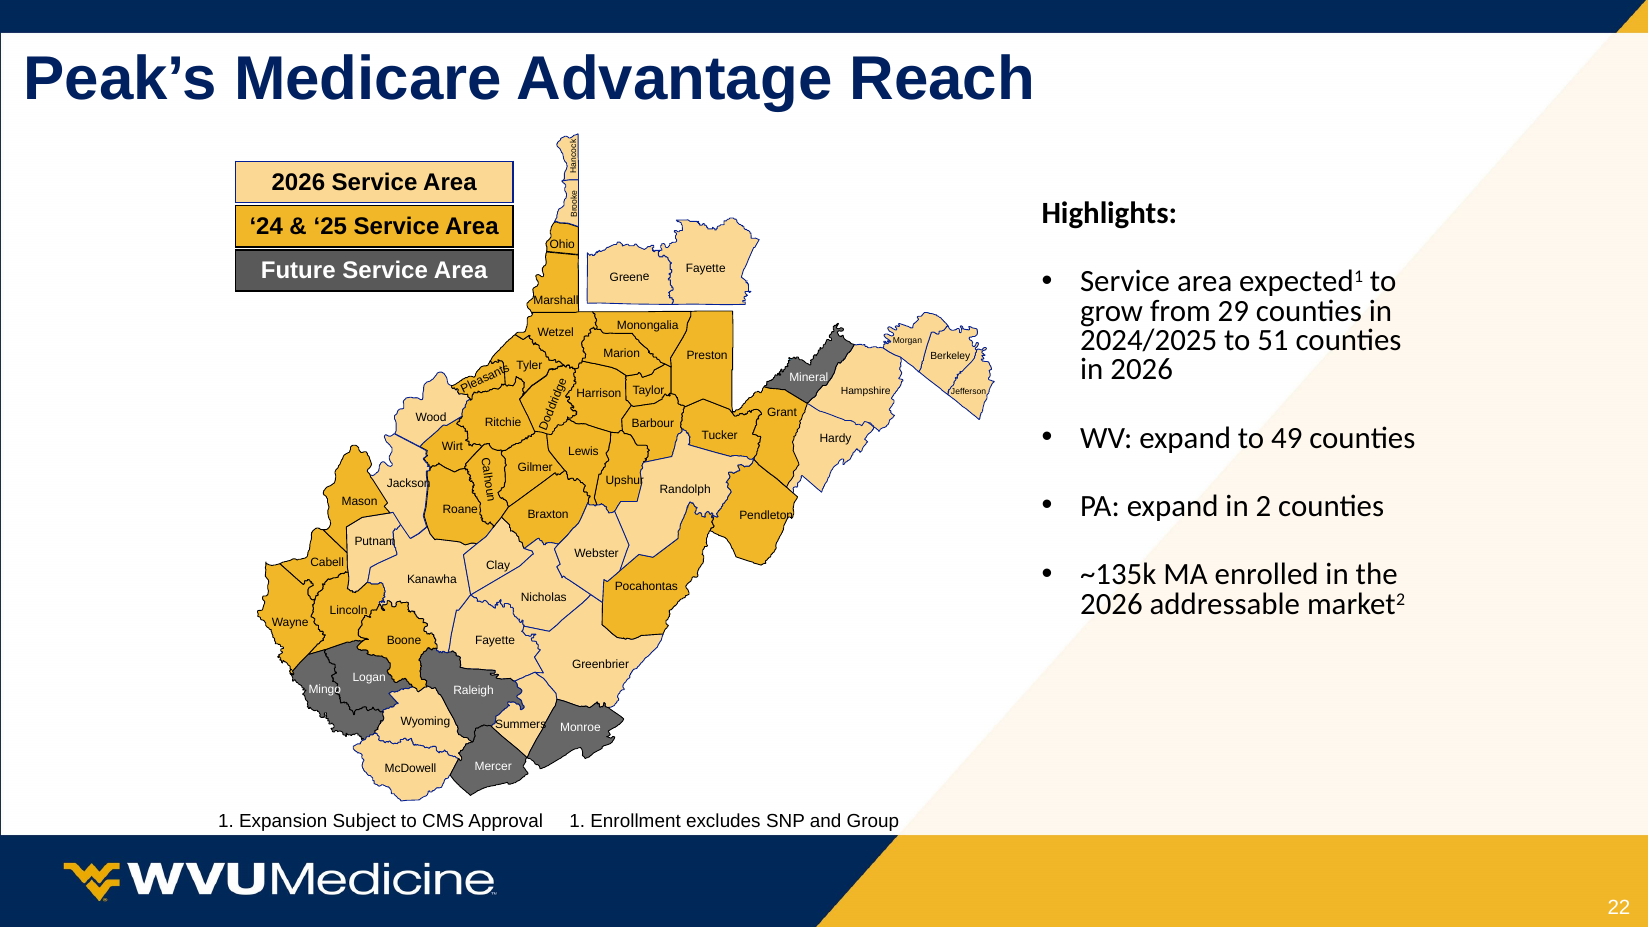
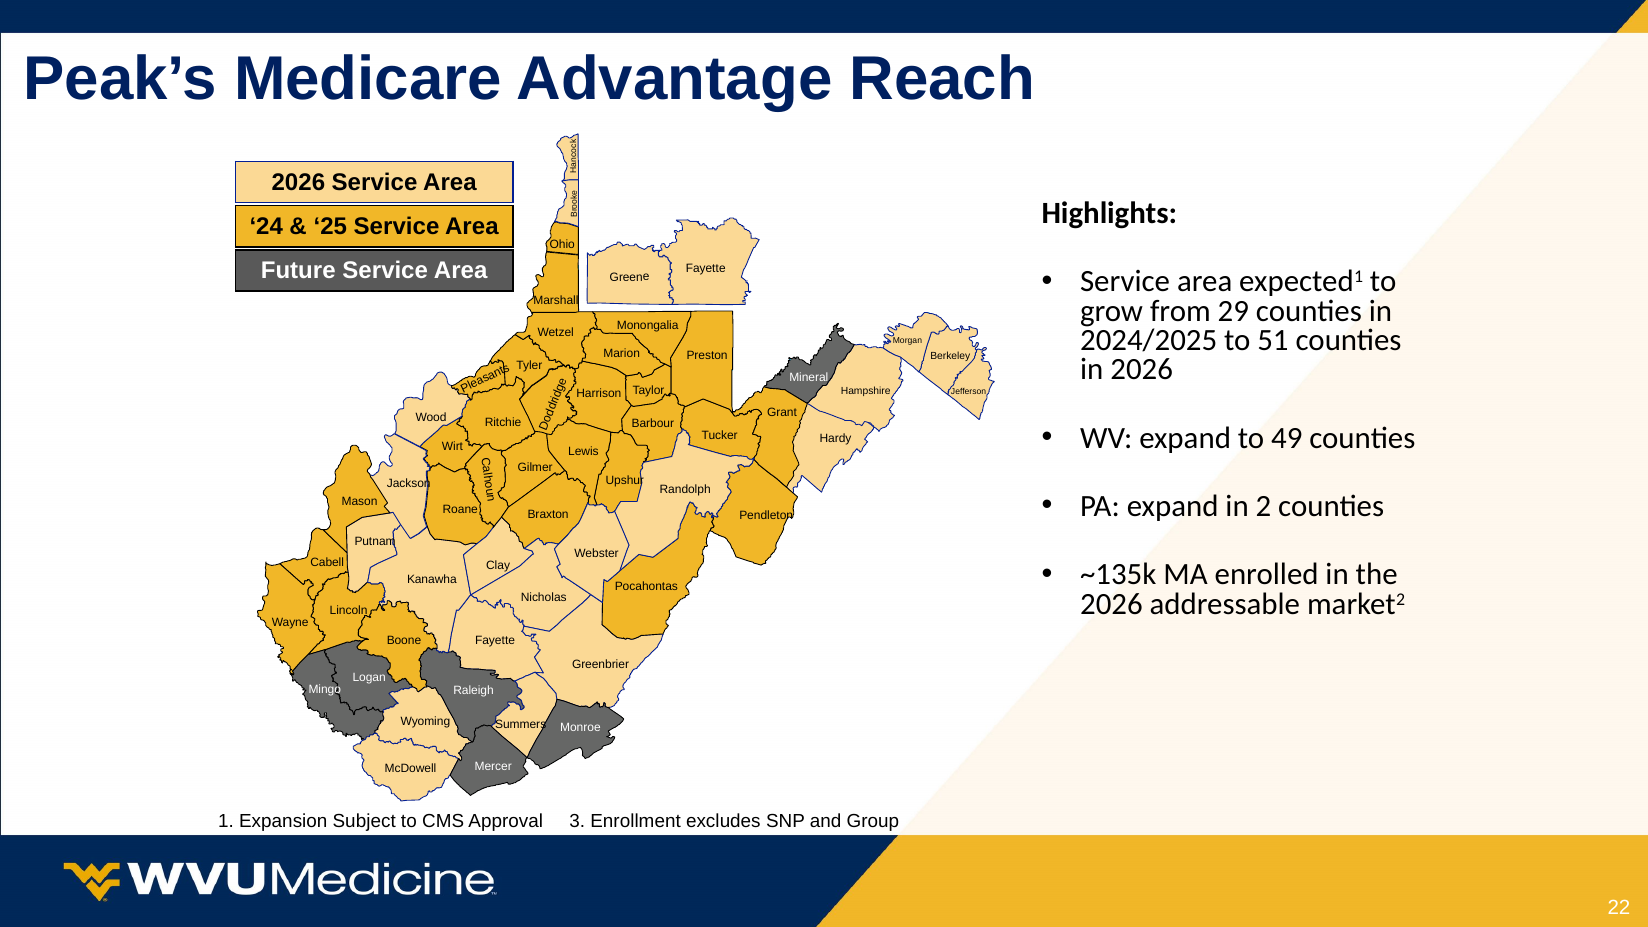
Approval 1: 1 -> 3
